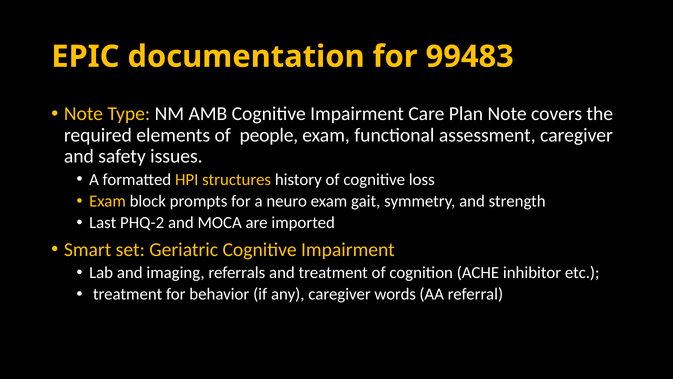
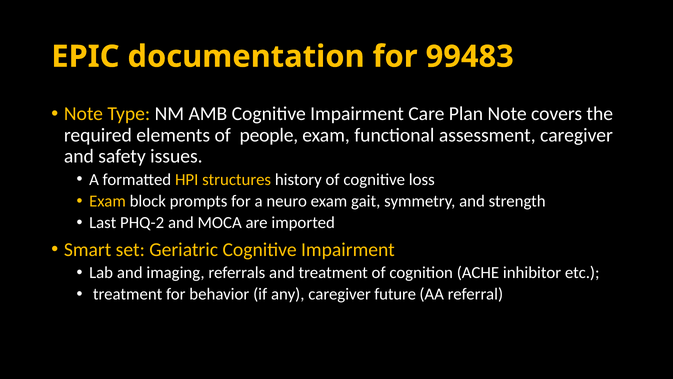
words: words -> future
